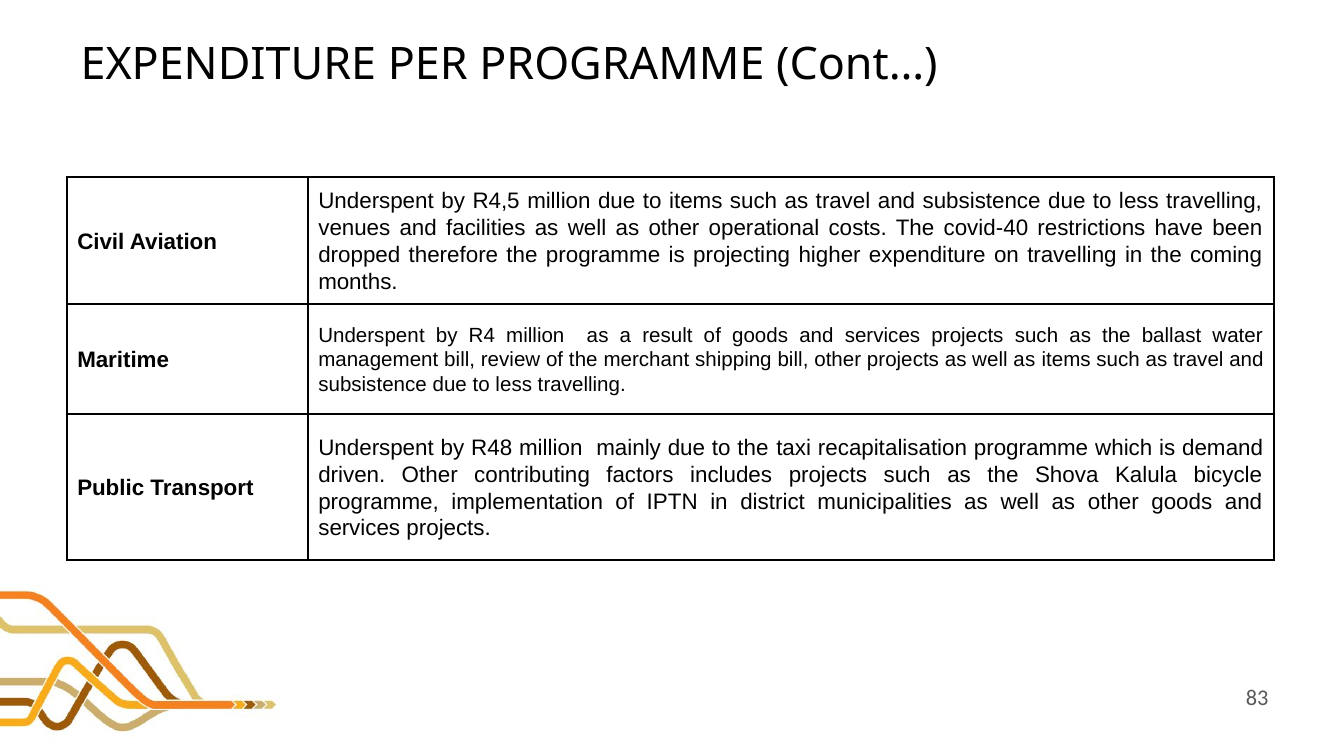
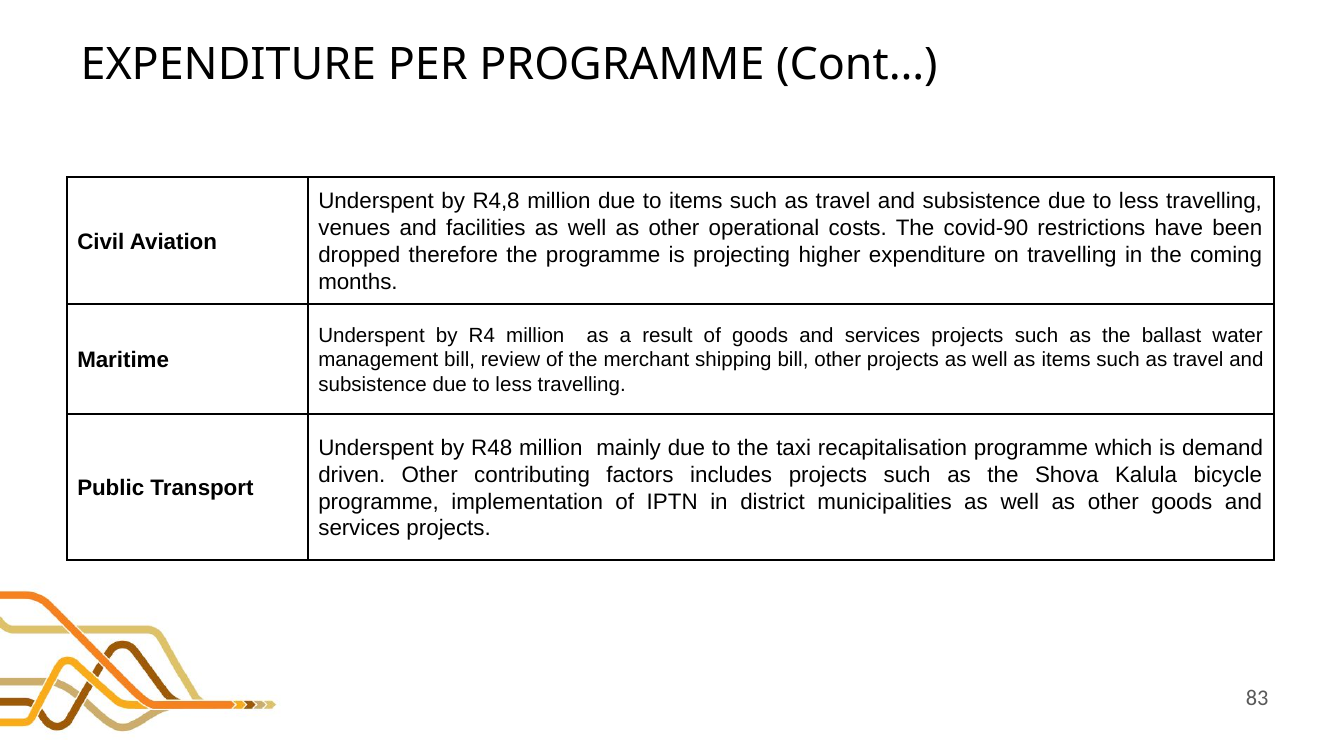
R4,5: R4,5 -> R4,8
covid-40: covid-40 -> covid-90
